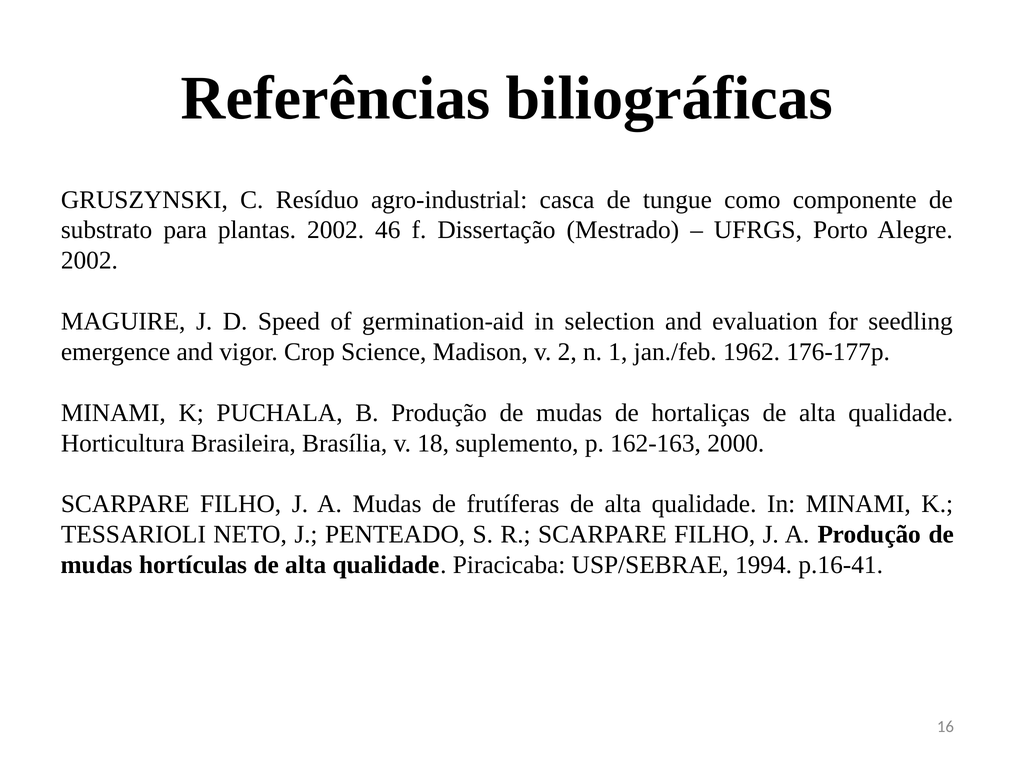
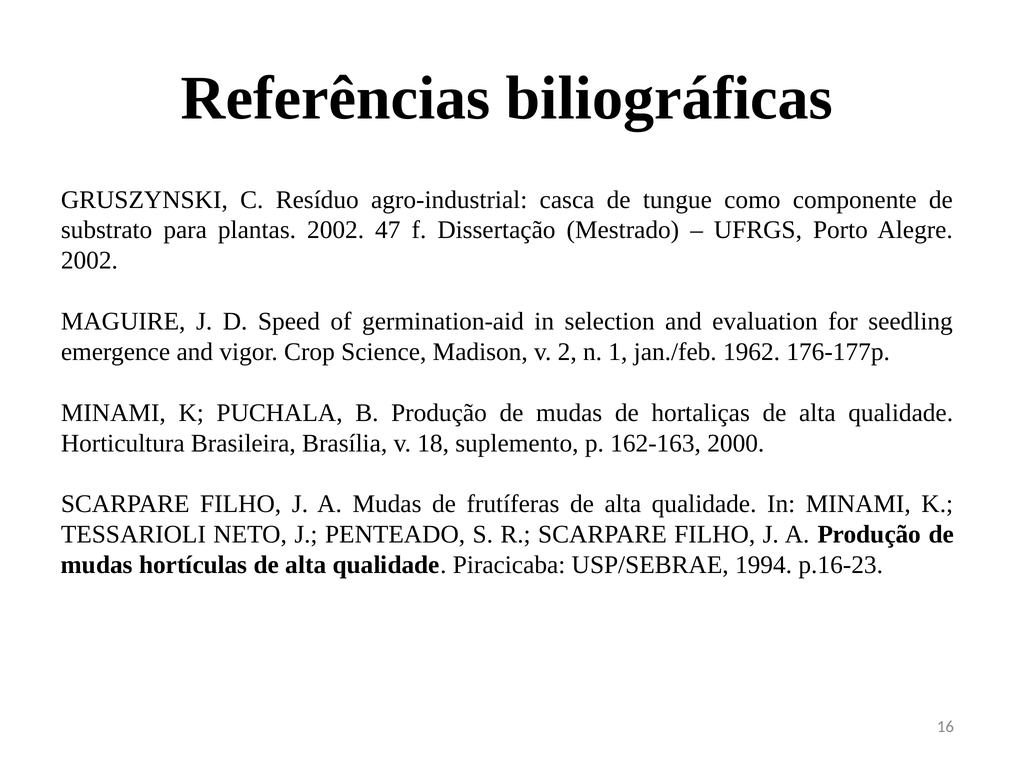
46: 46 -> 47
p.16-41: p.16-41 -> p.16-23
